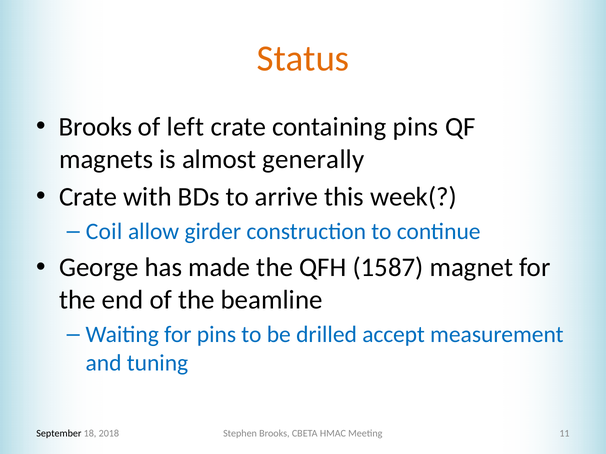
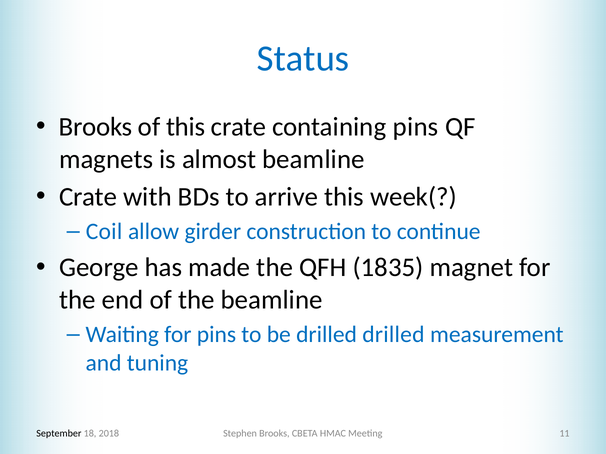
Status colour: orange -> blue
of left: left -> this
almost generally: generally -> beamline
1587: 1587 -> 1835
drilled accept: accept -> drilled
